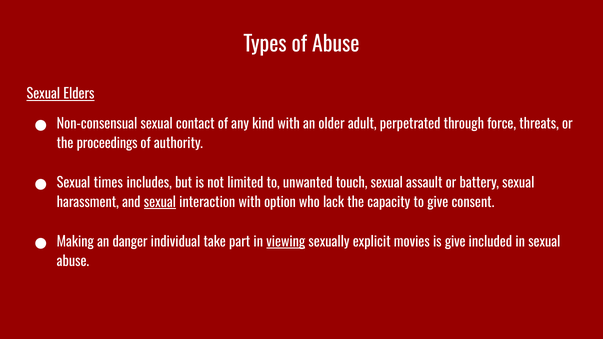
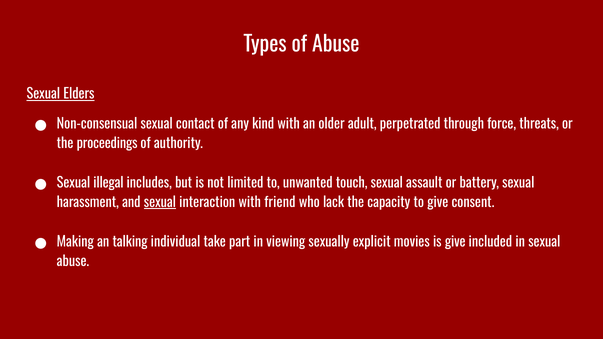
times: times -> illegal
option: option -> friend
danger: danger -> talking
viewing underline: present -> none
